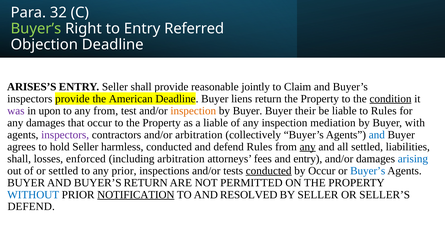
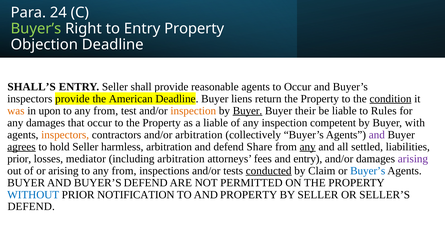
32: 32 -> 24
Entry Referred: Referred -> Property
ARISES’S: ARISES’S -> SHALL’S
reasonable jointly: jointly -> agents
to Claim: Claim -> Occur
was colour: purple -> orange
Buyer at (248, 111) underline: none -> present
mediation: mediation -> competent
inspectors at (65, 135) colour: purple -> orange
and at (377, 135) colour: blue -> purple
agrees underline: none -> present
harmless conducted: conducted -> arbitration
defend Rules: Rules -> Share
shall at (19, 159): shall -> prior
enforced: enforced -> mediator
arising at (413, 159) colour: blue -> purple
or settled: settled -> arising
prior at (124, 171): prior -> from
by Occur: Occur -> Claim
BUYER’S RETURN: RETURN -> DEFEND
NOTIFICATION underline: present -> none
AND RESOLVED: RESOLVED -> PROPERTY
